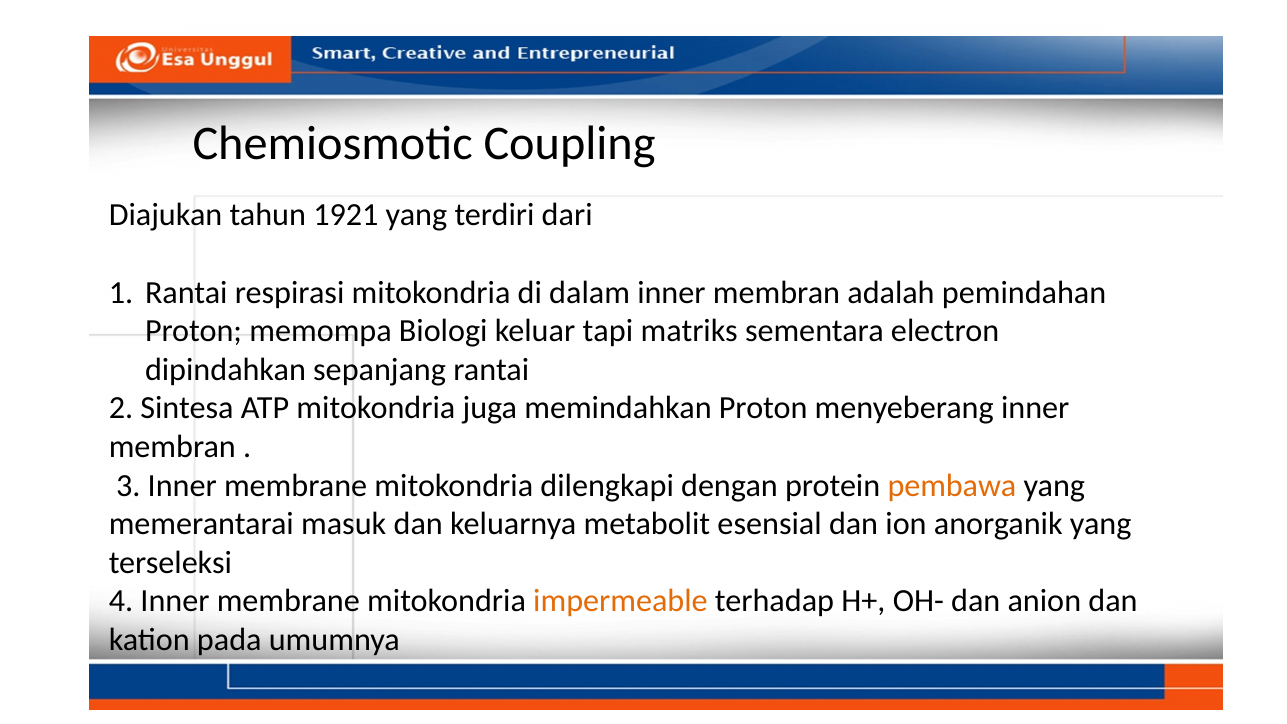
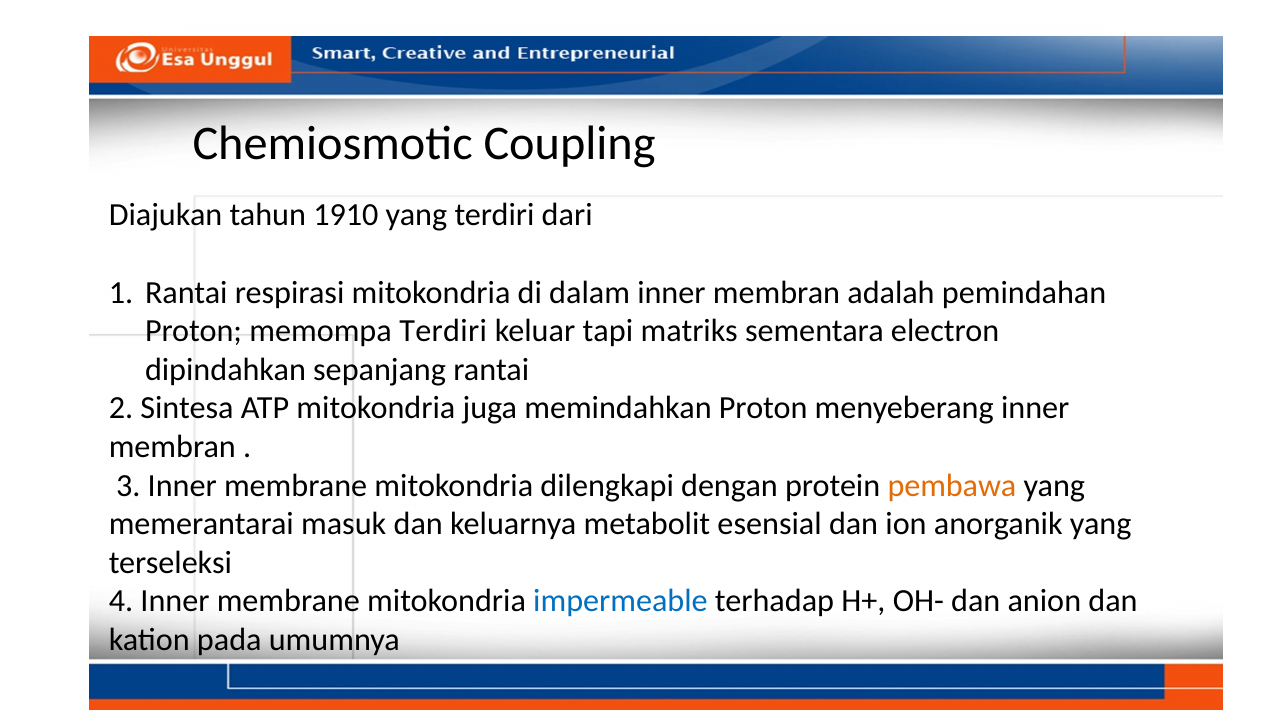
1921: 1921 -> 1910
memompa Biologi: Biologi -> Terdiri
impermeable colour: orange -> blue
